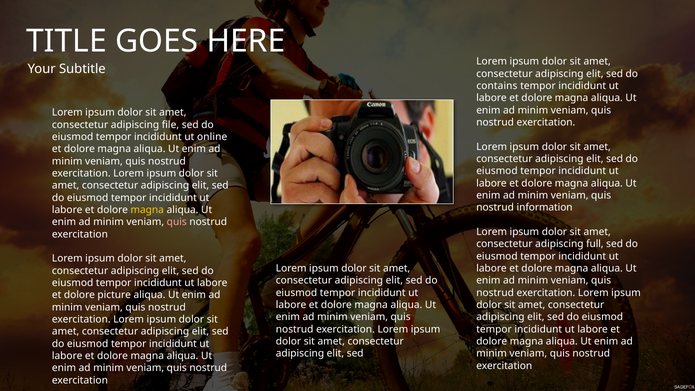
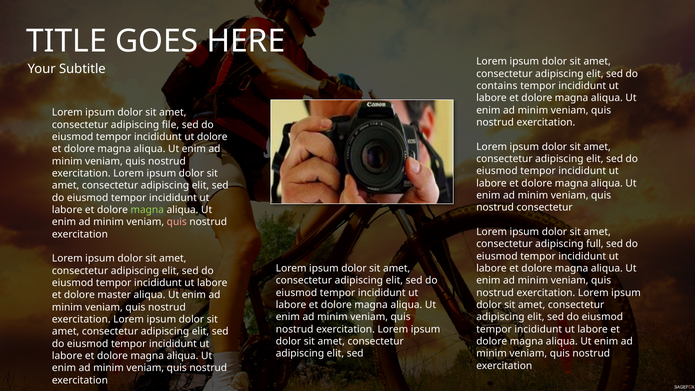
ut online: online -> dolore
nostrud information: information -> consectetur
magna at (147, 210) colour: yellow -> light green
picture: picture -> master
